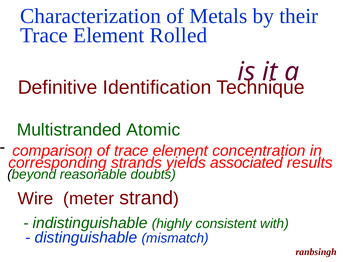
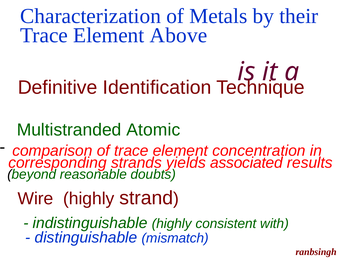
Rolled: Rolled -> Above
Wire meter: meter -> highly
